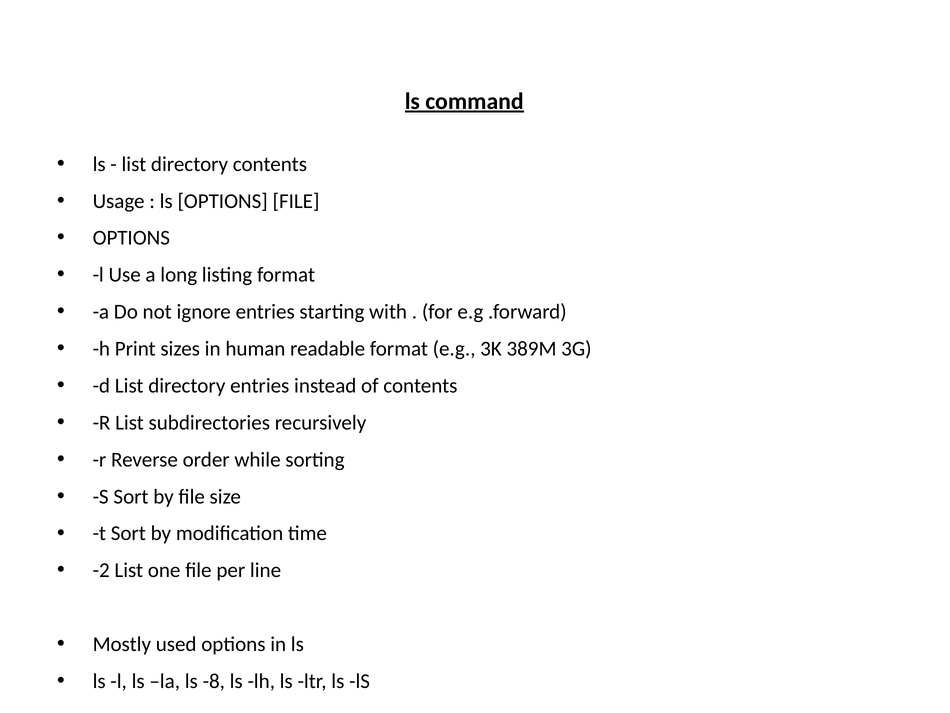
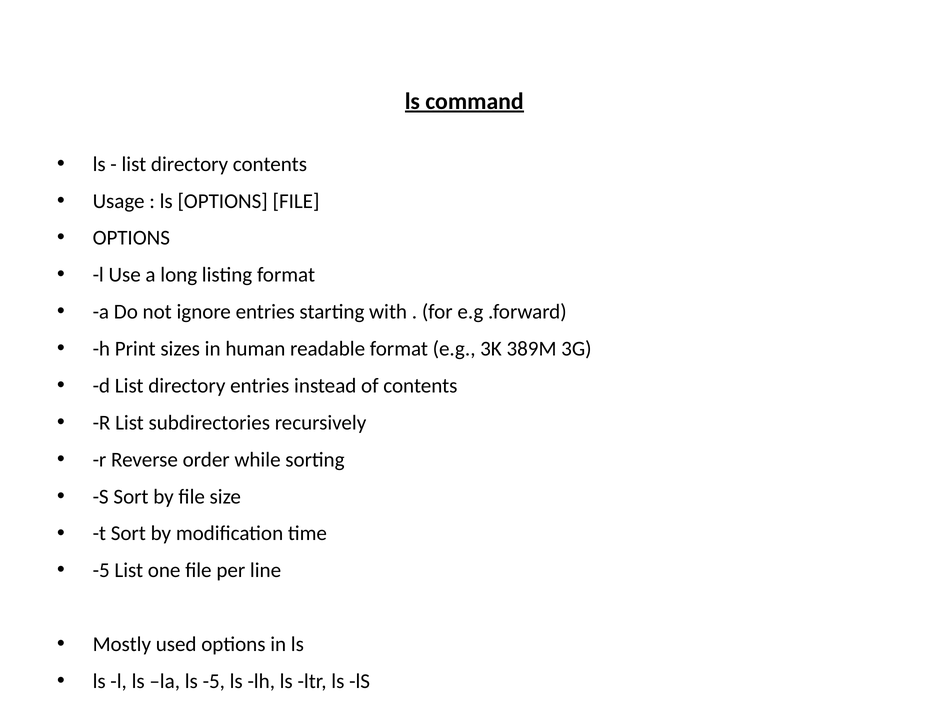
-2 at (101, 570): -2 -> -5
ls -8: -8 -> -5
